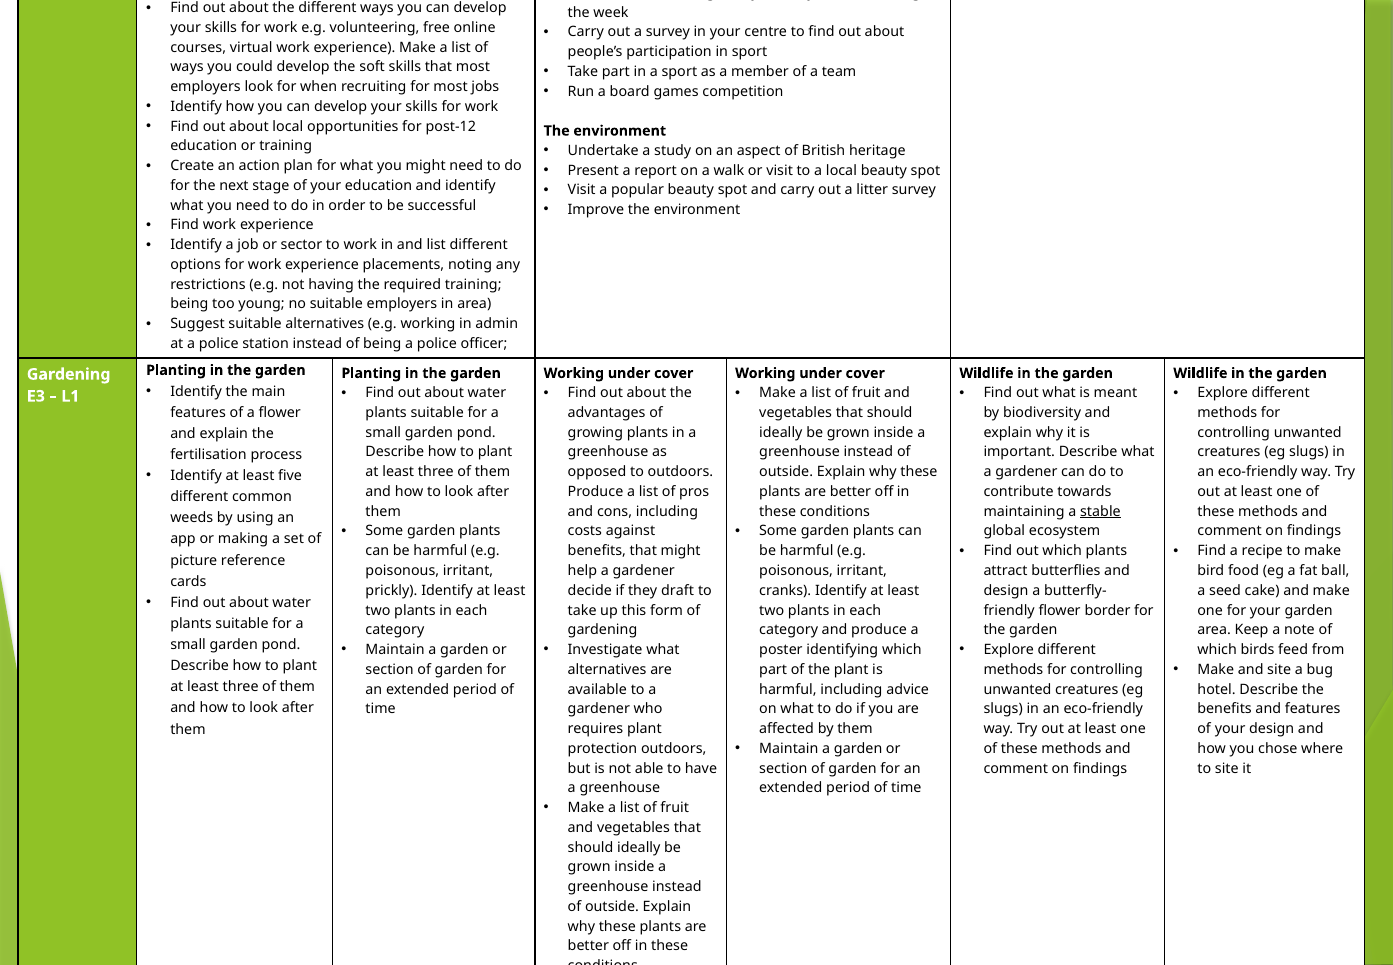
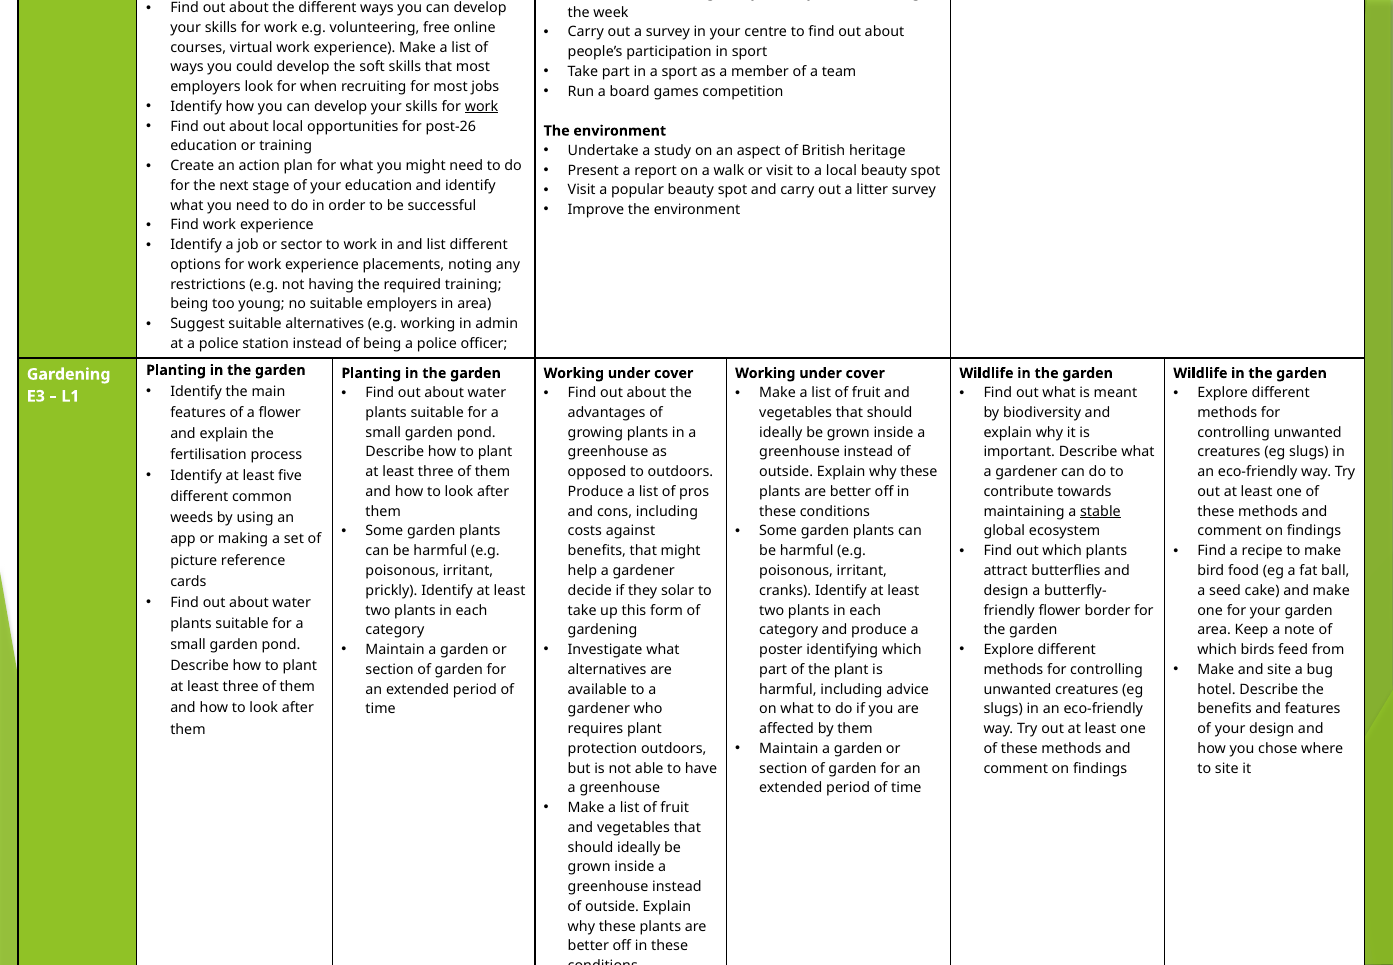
work at (481, 107) underline: none -> present
post-12: post-12 -> post-26
they draft: draft -> solar
